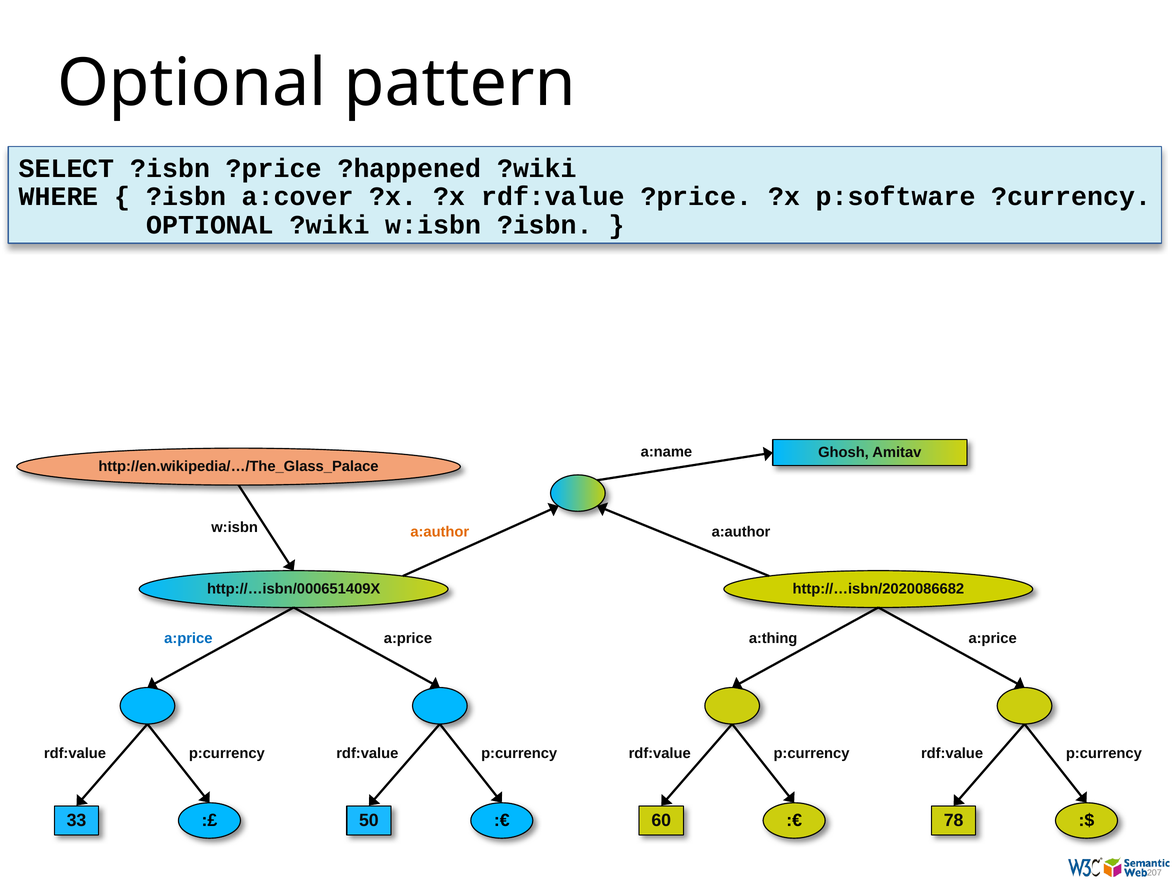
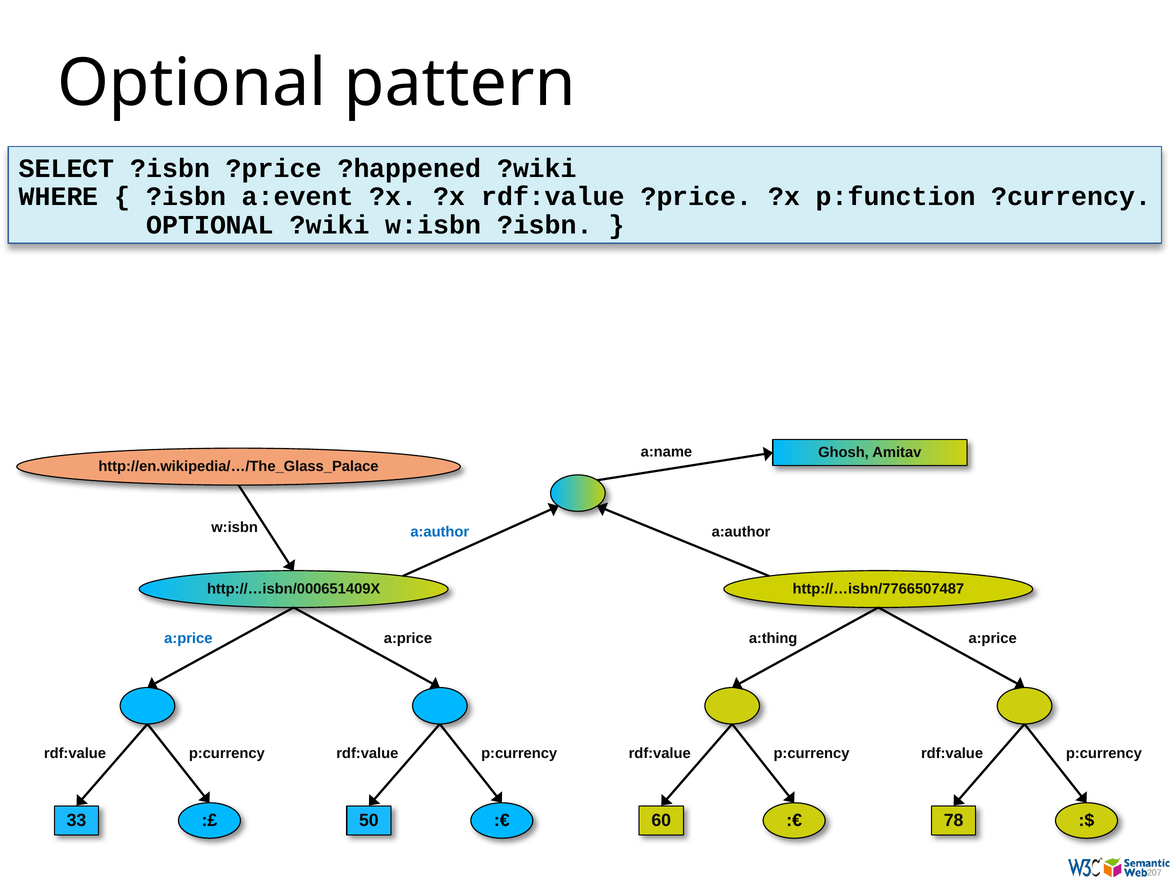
a:cover: a:cover -> a:event
p:software: p:software -> p:function
a:author at (440, 532) colour: orange -> blue
http://…isbn/2020086682: http://…isbn/2020086682 -> http://…isbn/7766507487
